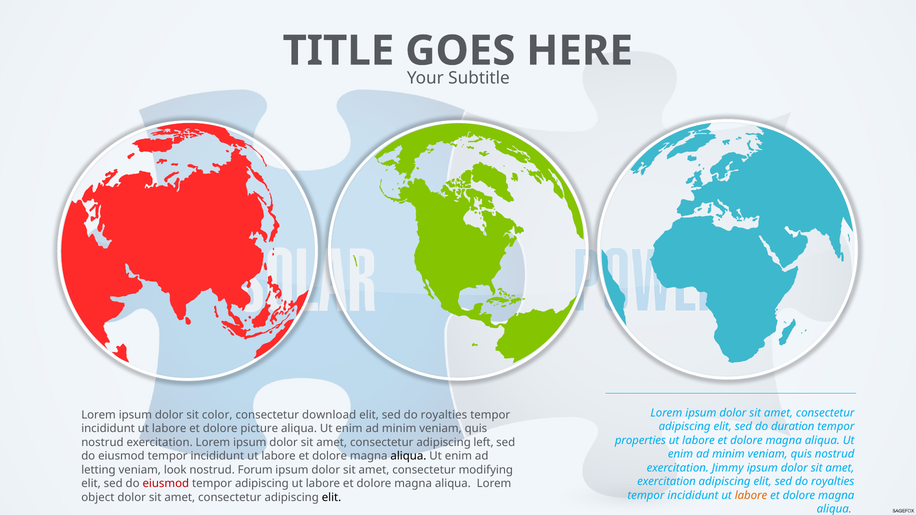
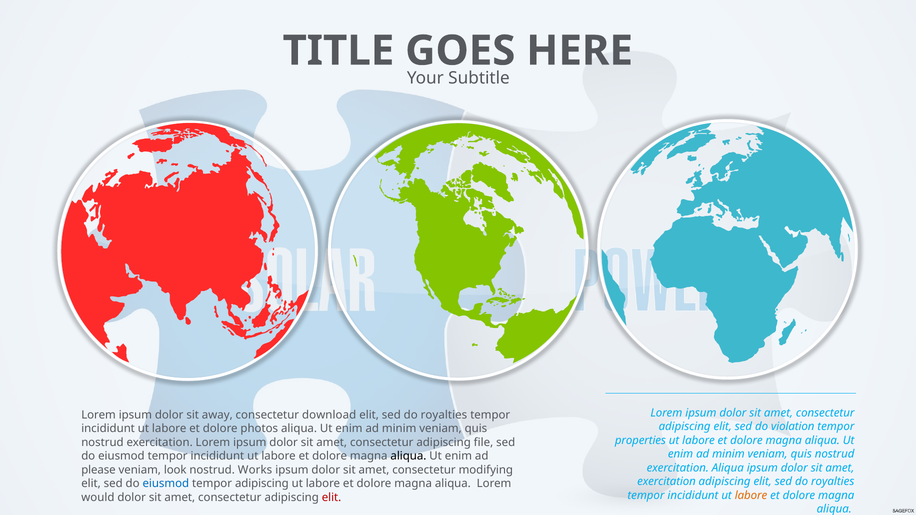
color: color -> away
duration: duration -> violation
picture: picture -> photos
left: left -> file
exercitation Jimmy: Jimmy -> Aliqua
letting: letting -> please
Forum: Forum -> Works
eiusmod at (166, 484) colour: red -> blue
object: object -> would
elit at (332, 498) colour: black -> red
